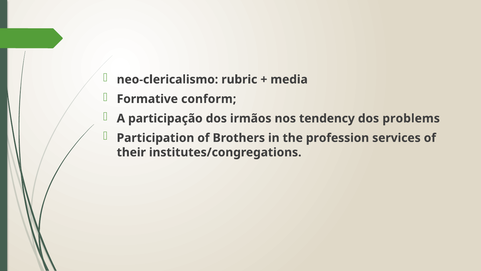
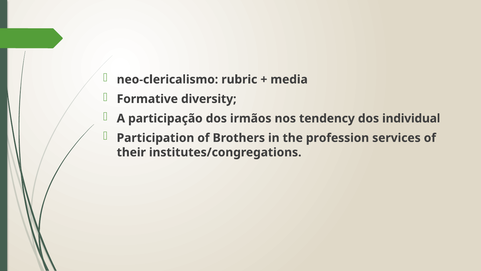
conform: conform -> diversity
problems: problems -> individual
